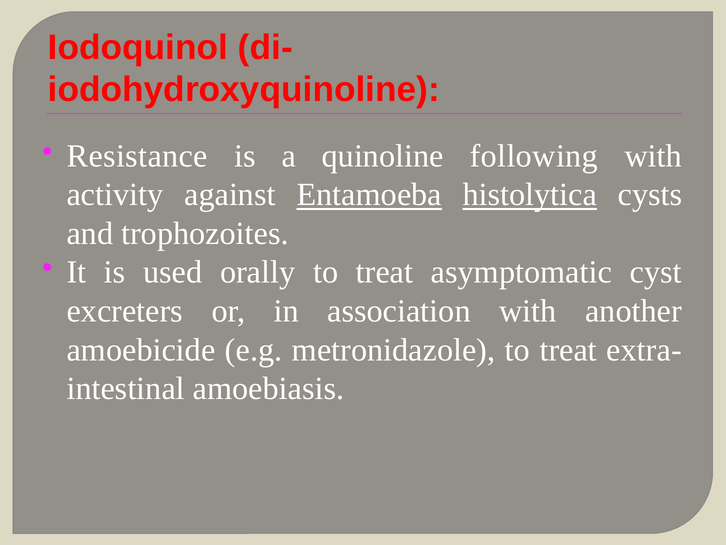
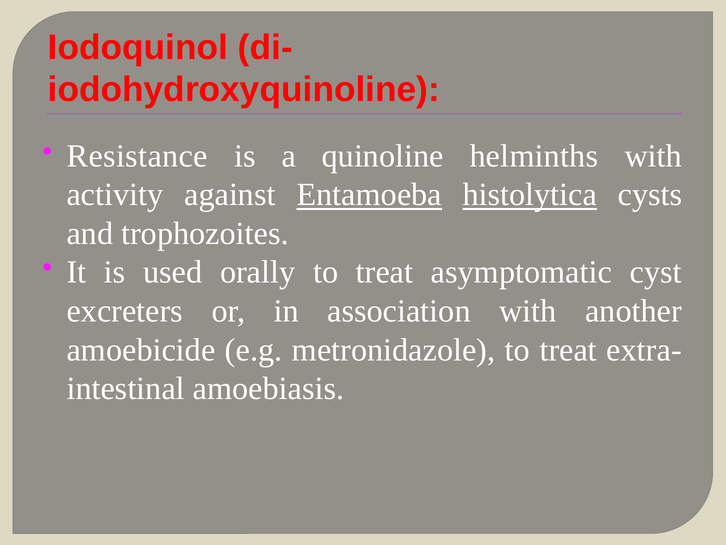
following: following -> helminths
